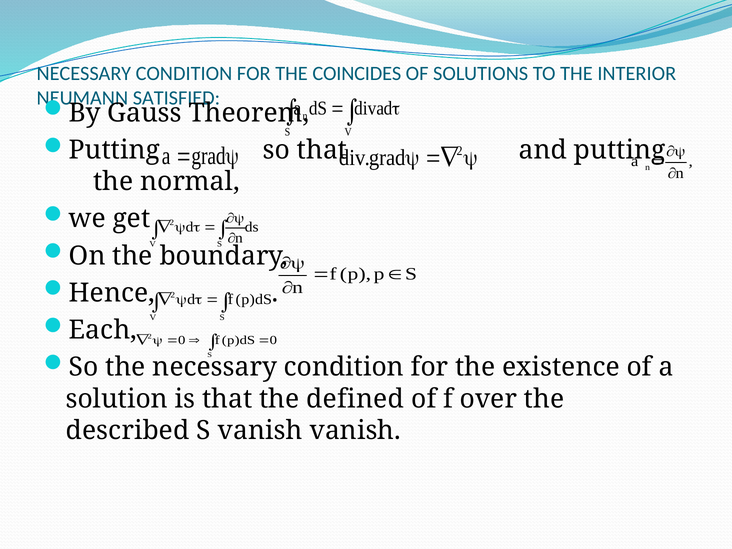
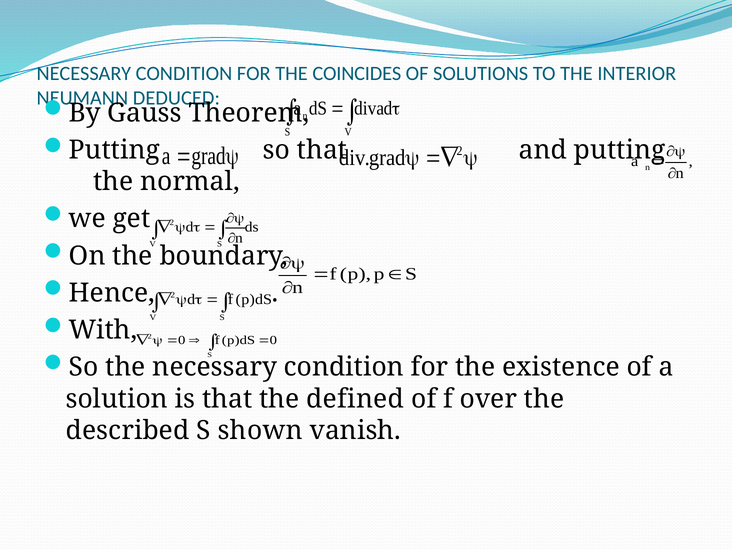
SATISFIED: SATISFIED -> DEDUCED
Each: Each -> With
S vanish: vanish -> shown
